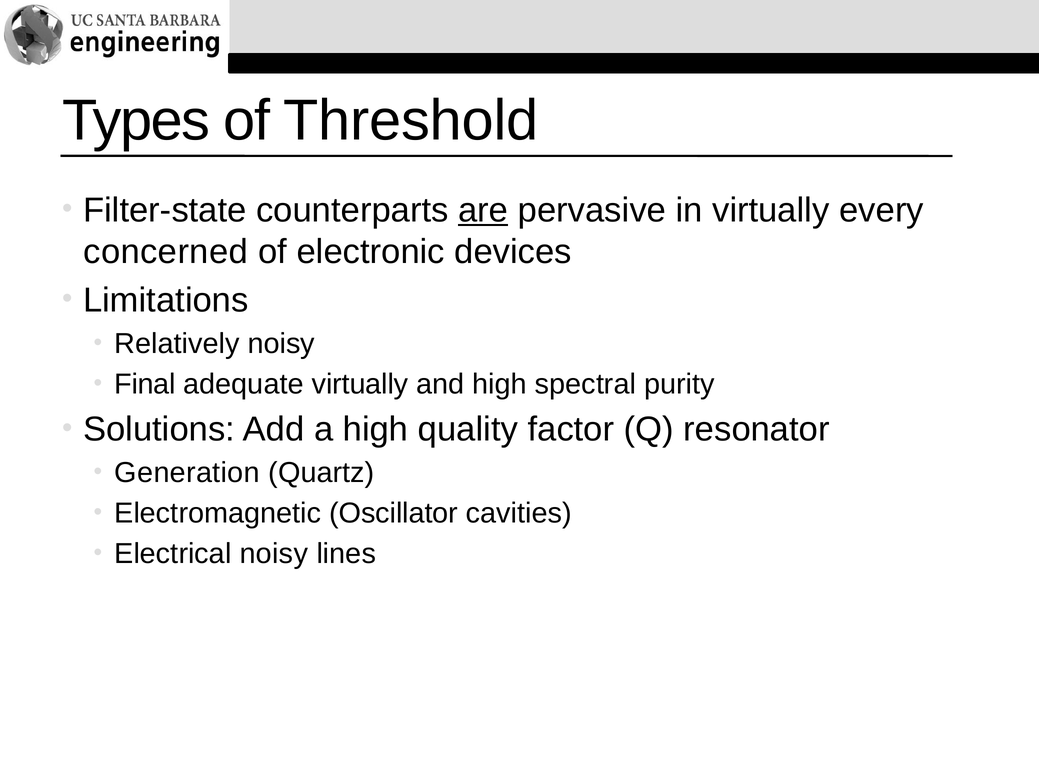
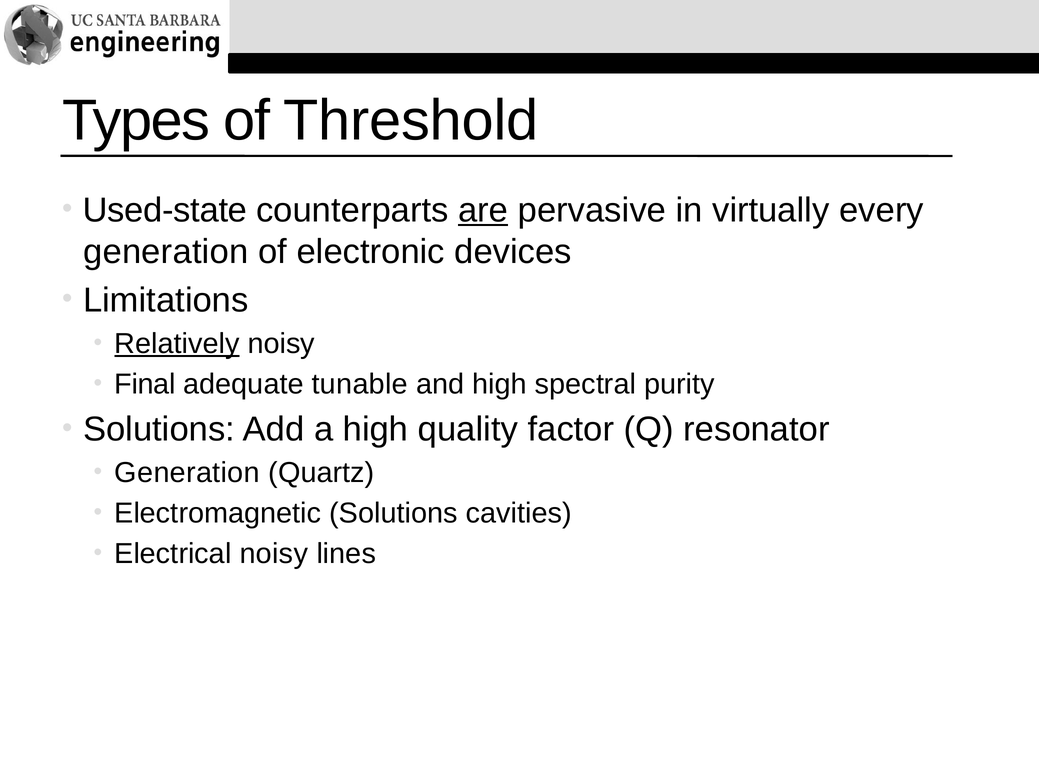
Filter-state: Filter-state -> Used-state
concerned at (166, 252): concerned -> generation
Relatively underline: none -> present
adequate virtually: virtually -> tunable
Electromagnetic Oscillator: Oscillator -> Solutions
